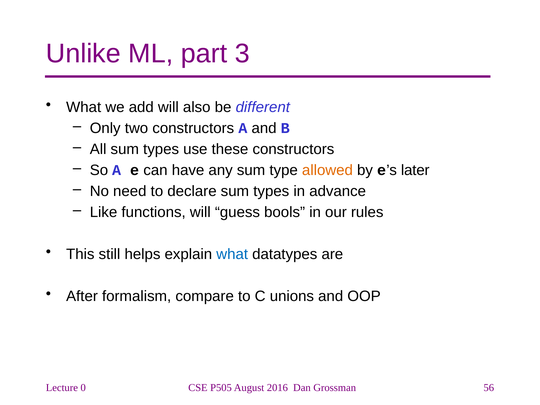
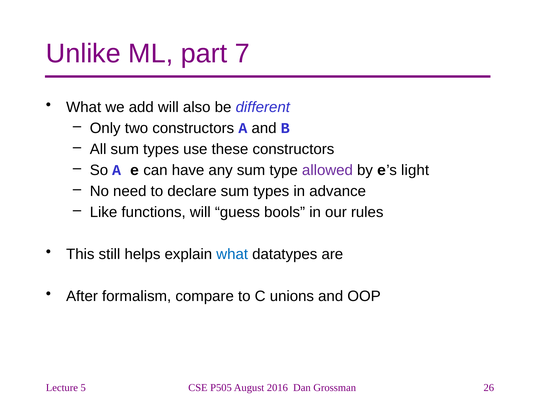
3: 3 -> 7
allowed colour: orange -> purple
later: later -> light
0: 0 -> 5
56: 56 -> 26
